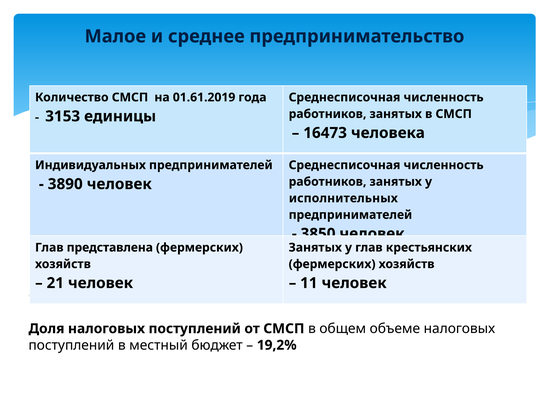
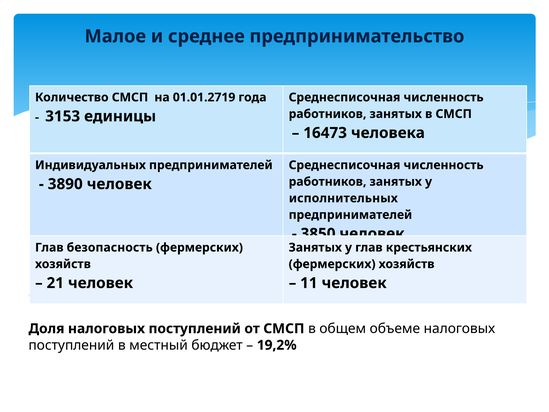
01.61.2019: 01.61.2019 -> 01.01.2719
представлена: представлена -> безопасность
